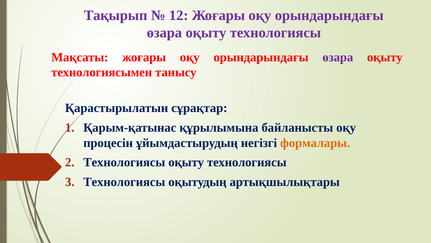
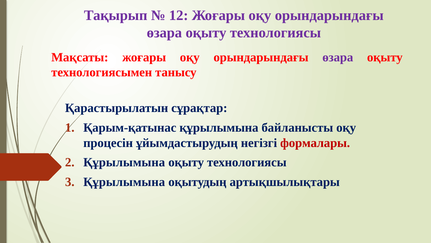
формалары colour: orange -> red
Технологиясы at (124, 162): Технологиясы -> Құрылымына
Технологиясы at (124, 182): Технологиясы -> Құрылымына
